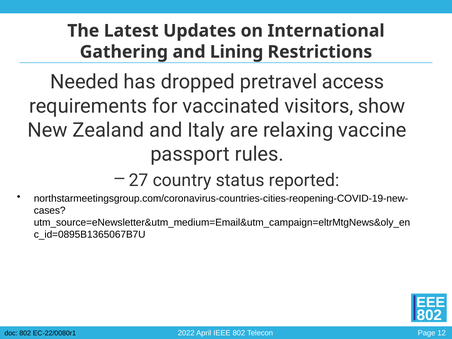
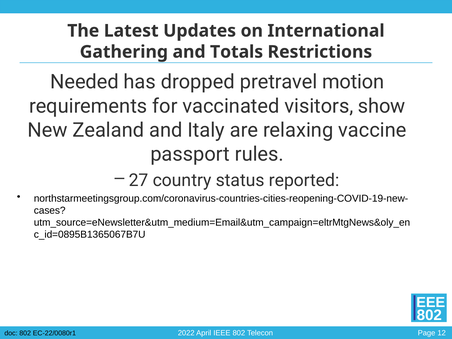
Lining: Lining -> Totals
access: access -> motion
